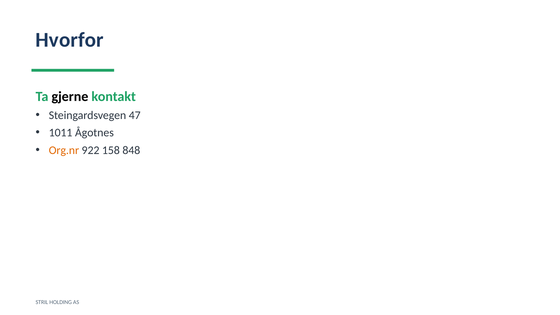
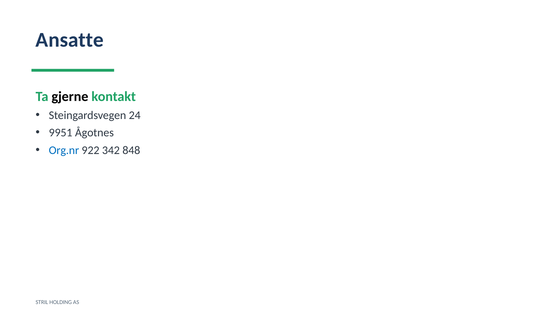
Hvorfor: Hvorfor -> Ansatte
47: 47 -> 24
1011: 1011 -> 9951
Org.nr colour: orange -> blue
158: 158 -> 342
